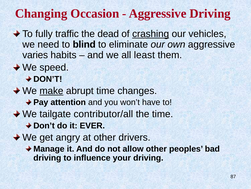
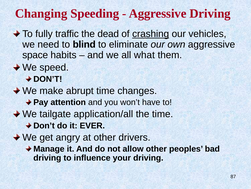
Occasion: Occasion -> Speeding
varies: varies -> space
least: least -> what
make underline: present -> none
contributor/all: contributor/all -> application/all
